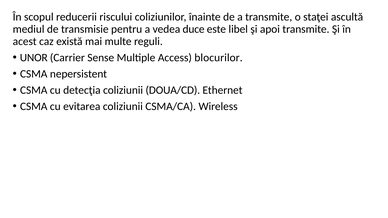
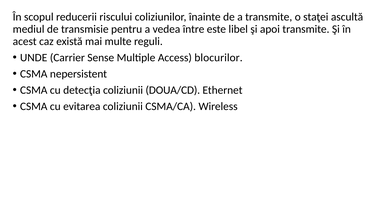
duce: duce -> între
UNOR: UNOR -> UNDE
